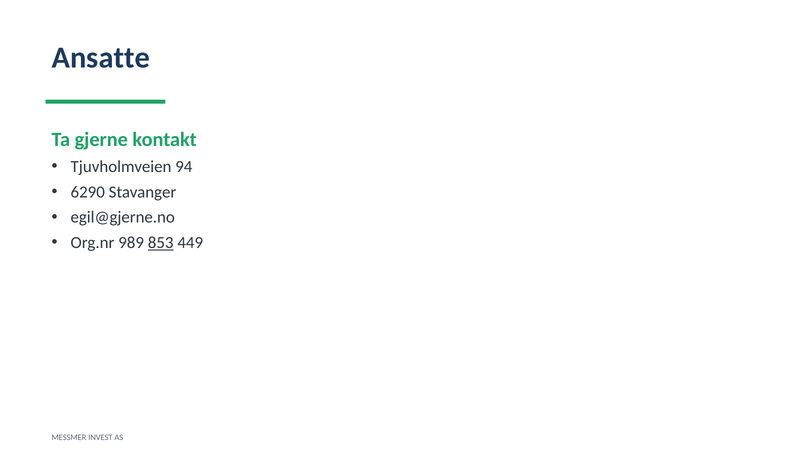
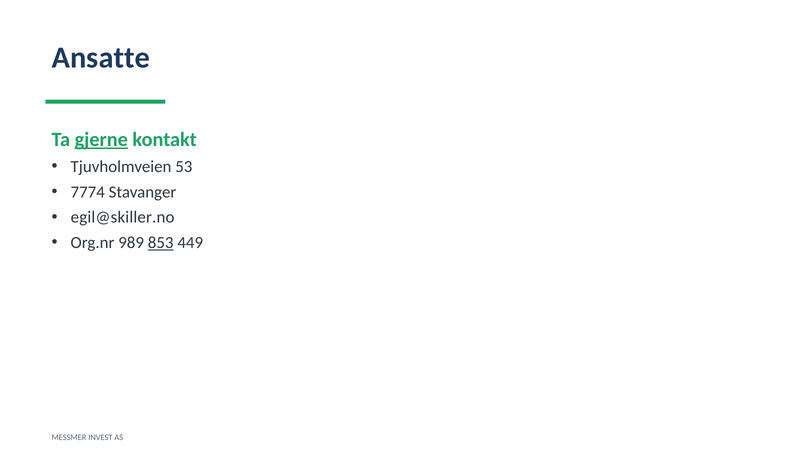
gjerne underline: none -> present
94: 94 -> 53
6290: 6290 -> 7774
egil@gjerne.no: egil@gjerne.no -> egil@skiller.no
